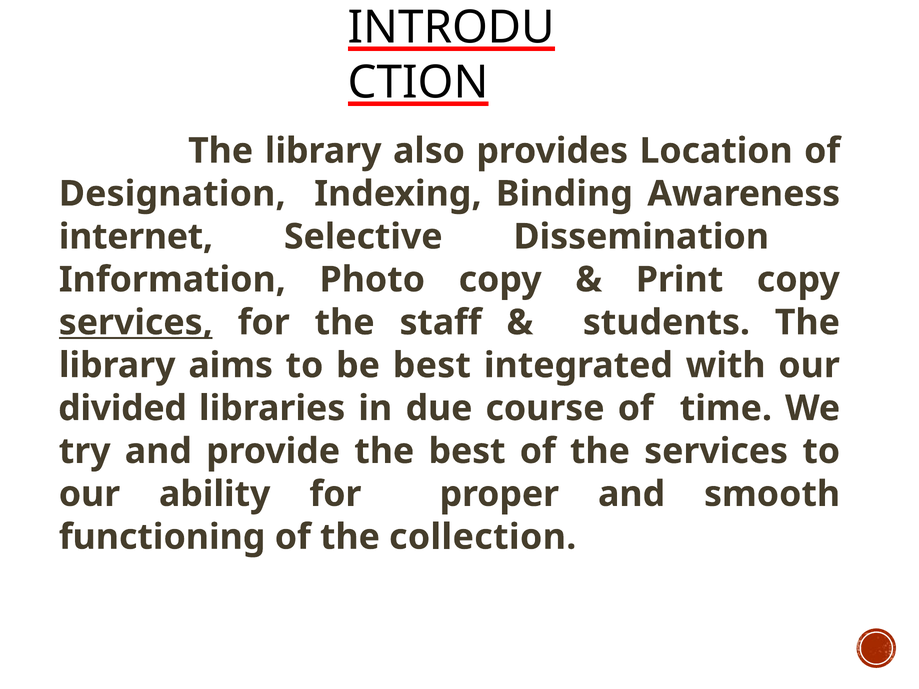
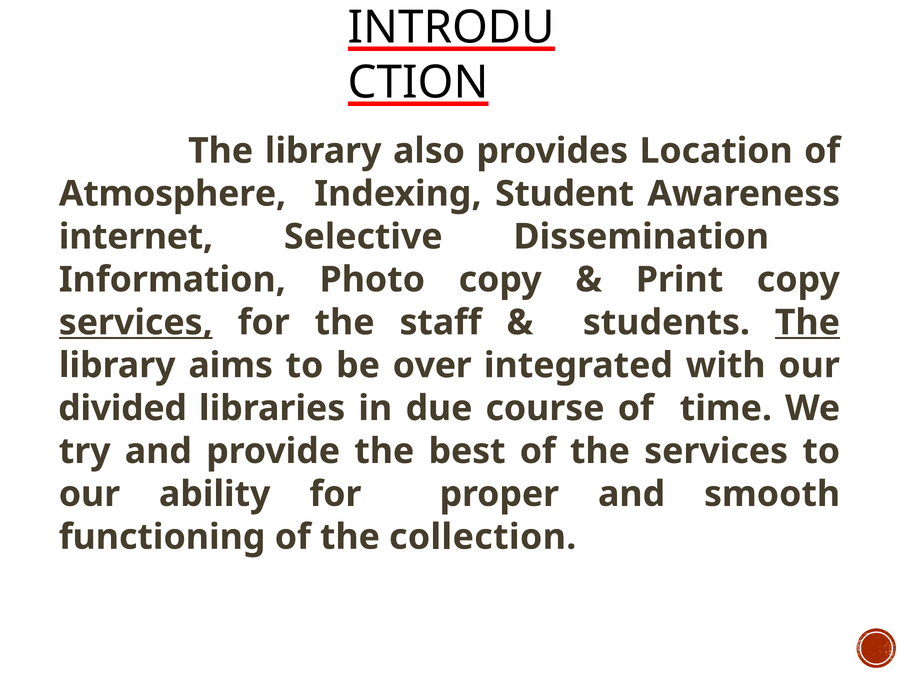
Designation: Designation -> Atmosphere
Binding: Binding -> Student
The at (807, 323) underline: none -> present
be best: best -> over
